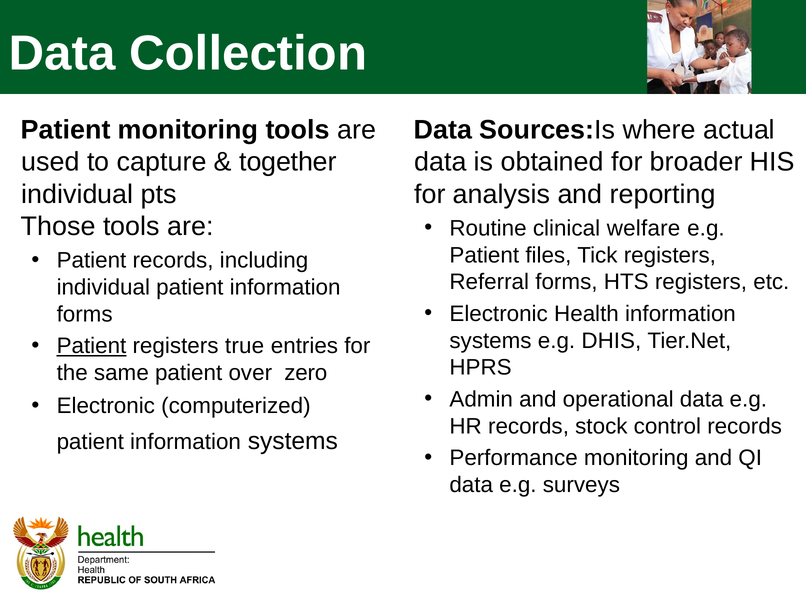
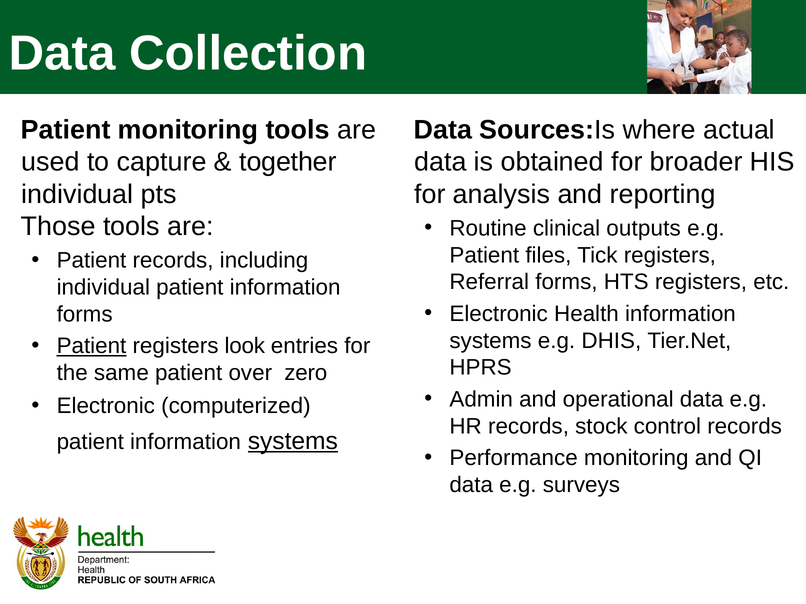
welfare: welfare -> outputs
true: true -> look
systems at (293, 441) underline: none -> present
